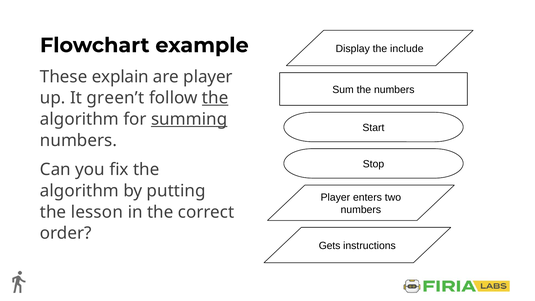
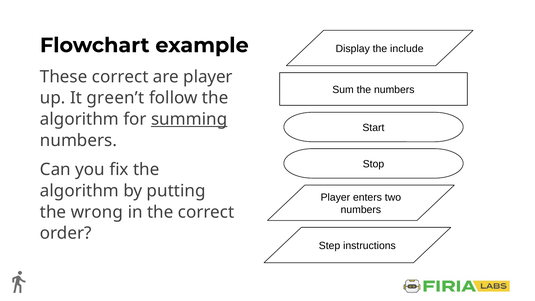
These explain: explain -> correct
the at (215, 98) underline: present -> none
lesson: lesson -> wrong
Gets: Gets -> Step
